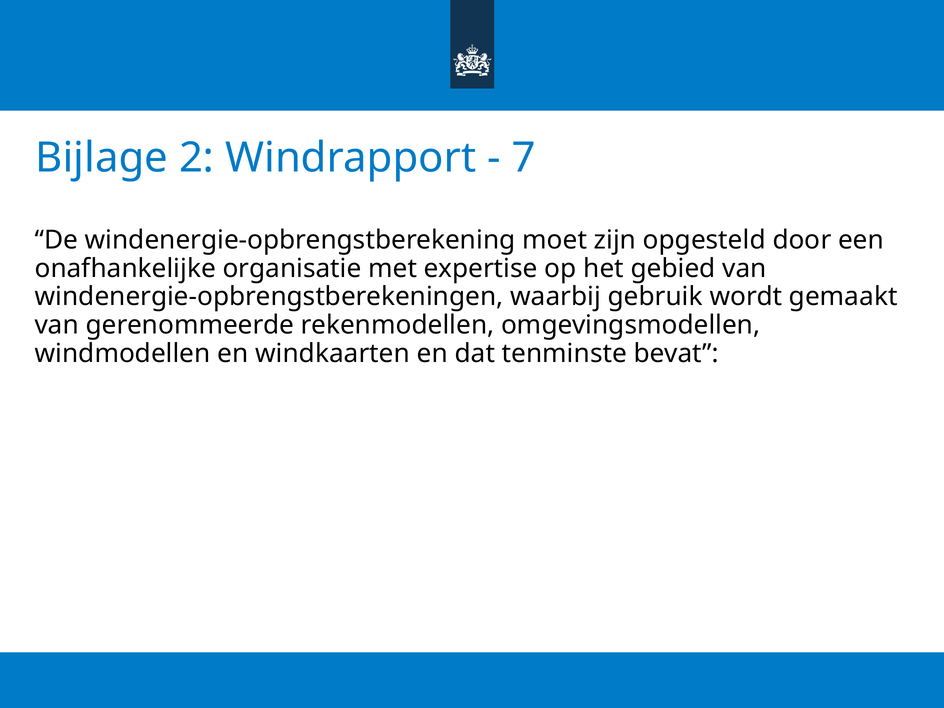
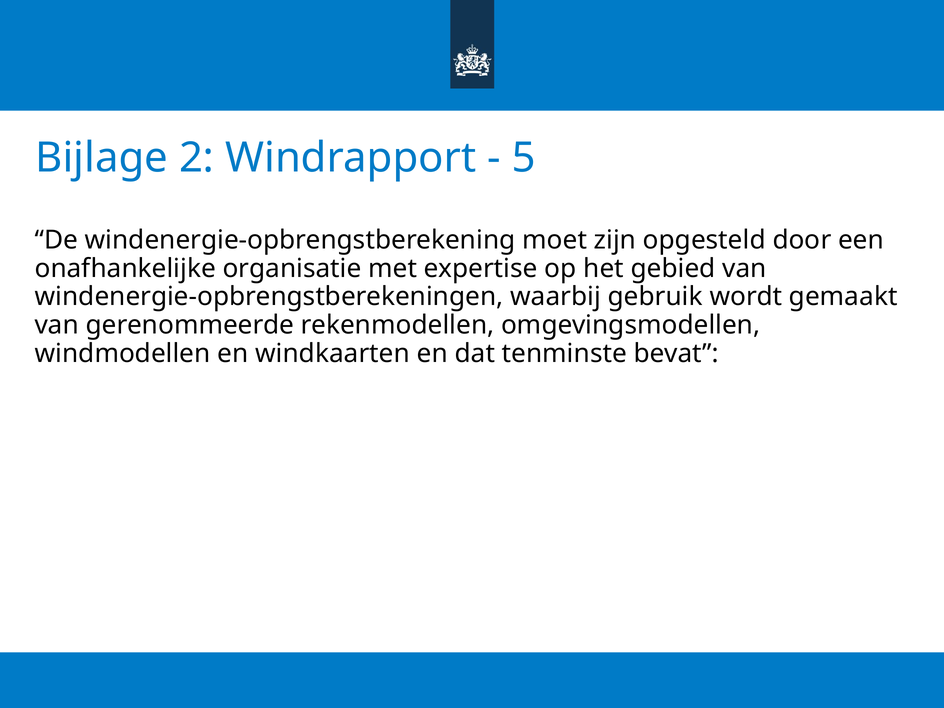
7: 7 -> 5
